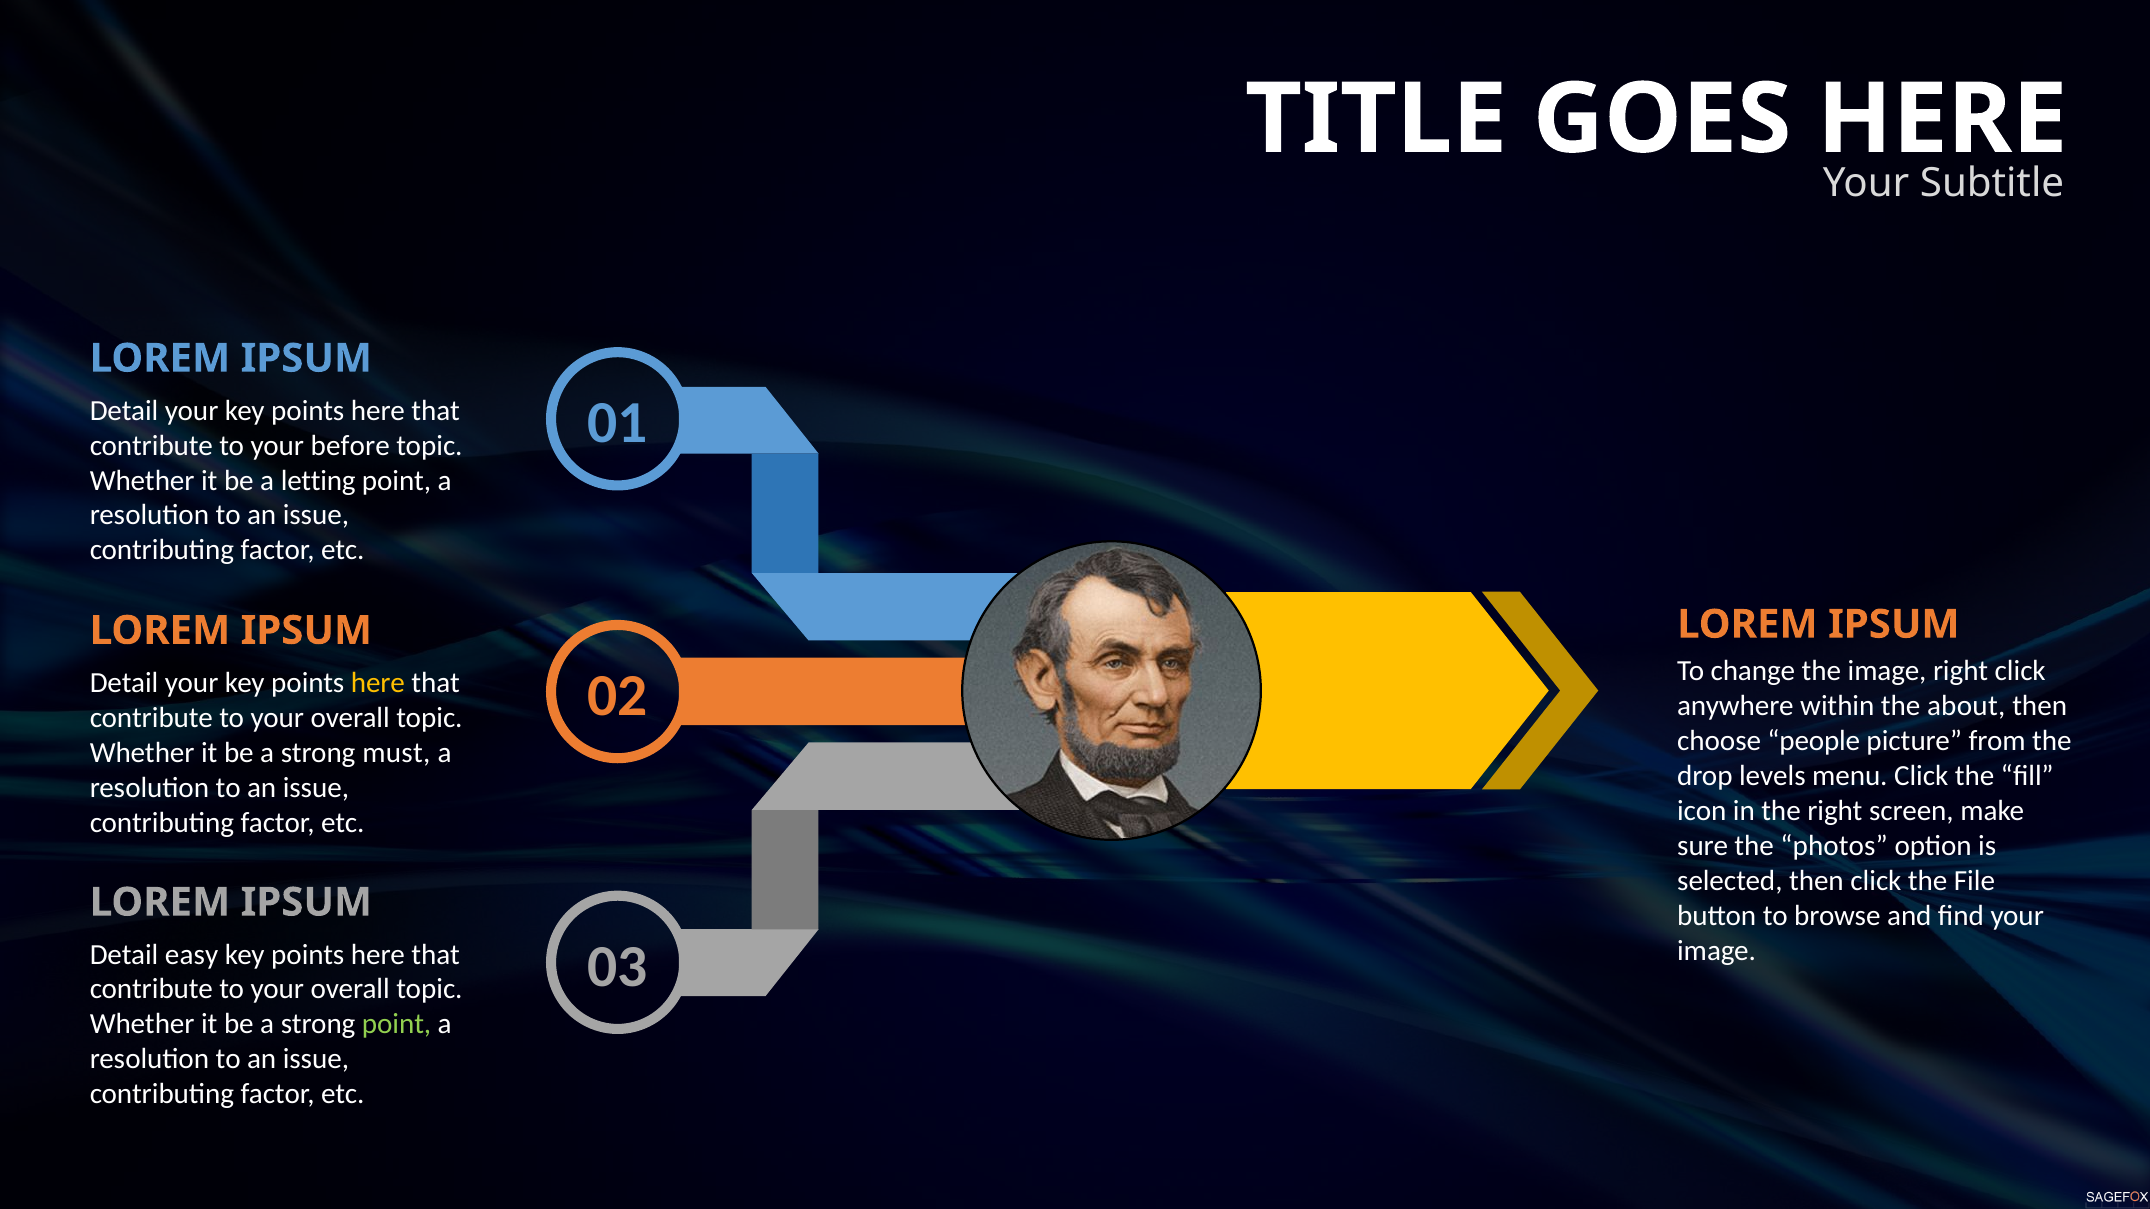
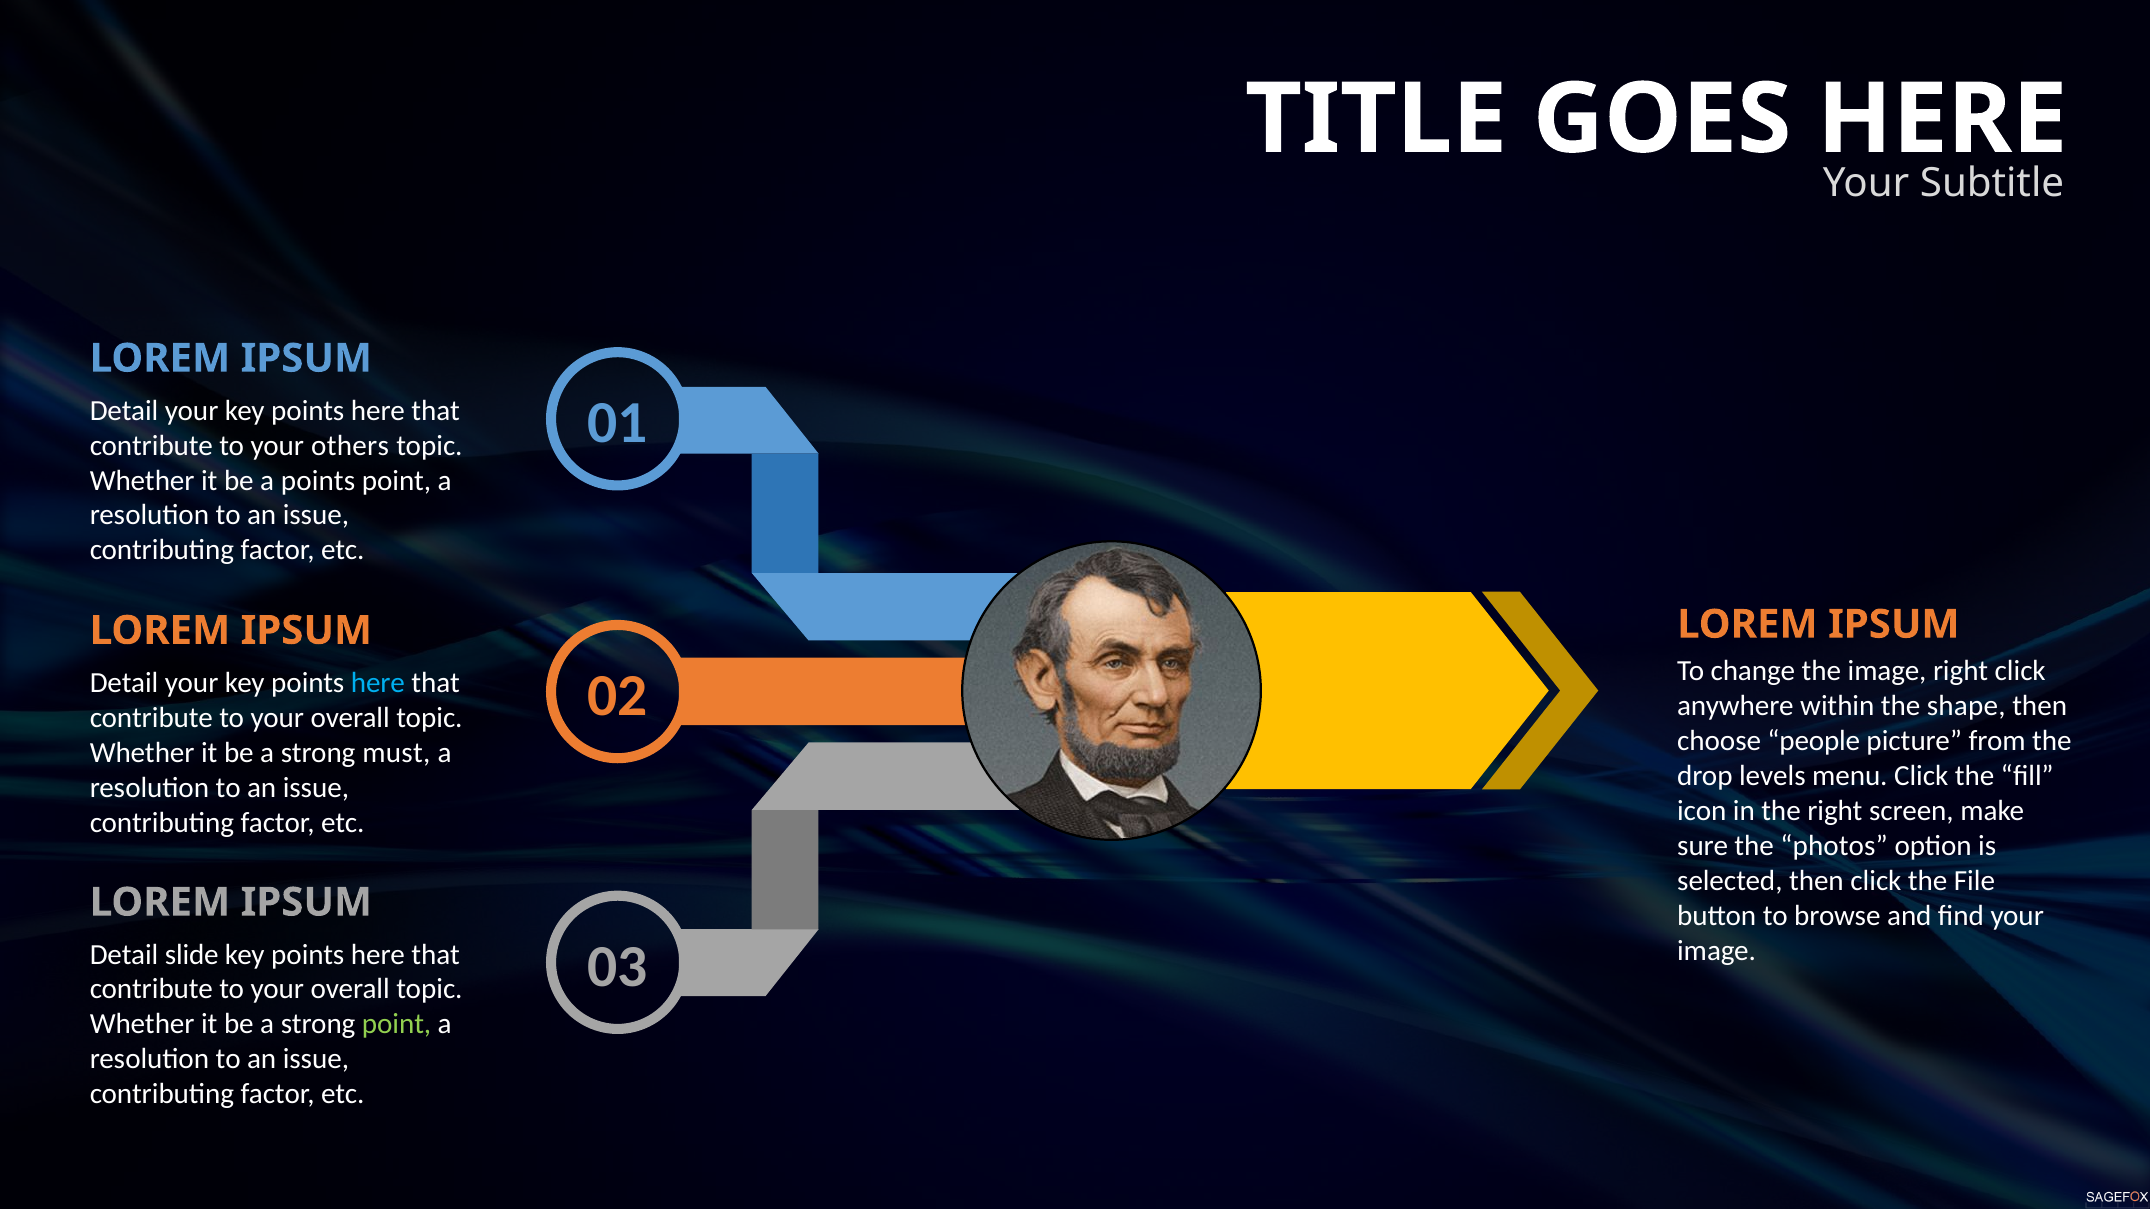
before: before -> others
a letting: letting -> points
here at (378, 683) colour: yellow -> light blue
about: about -> shape
easy: easy -> slide
